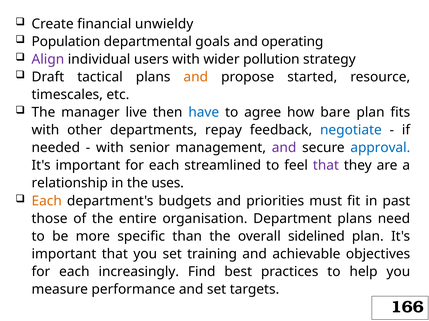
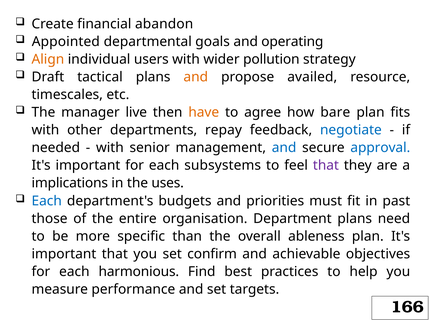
unwieldy: unwieldy -> abandon
Population: Population -> Appointed
Align colour: purple -> orange
started: started -> availed
have colour: blue -> orange
and at (284, 148) colour: purple -> blue
streamlined: streamlined -> subsystems
relationship: relationship -> implications
Each at (47, 201) colour: orange -> blue
sidelined: sidelined -> ableness
training: training -> confirm
increasingly: increasingly -> harmonious
